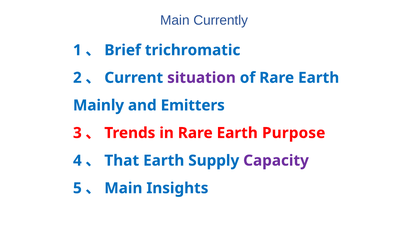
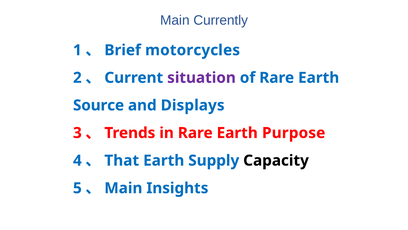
trichromatic: trichromatic -> motorcycles
Mainly: Mainly -> Source
Emitters: Emitters -> Displays
Capacity colour: purple -> black
